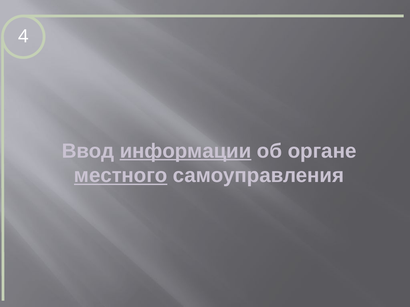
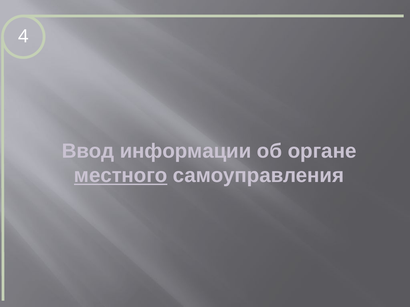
информации underline: present -> none
